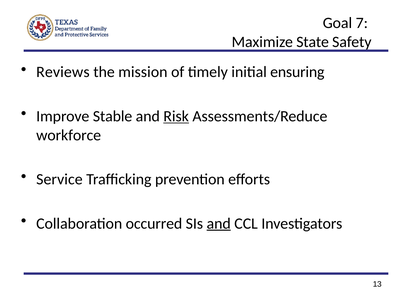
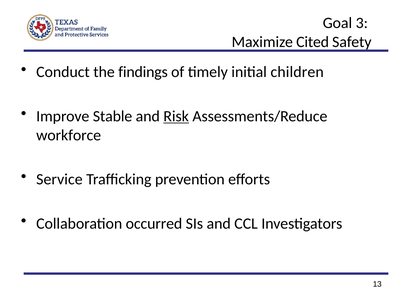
7: 7 -> 3
State: State -> Cited
Reviews: Reviews -> Conduct
mission: mission -> findings
ensuring: ensuring -> children
and at (219, 224) underline: present -> none
